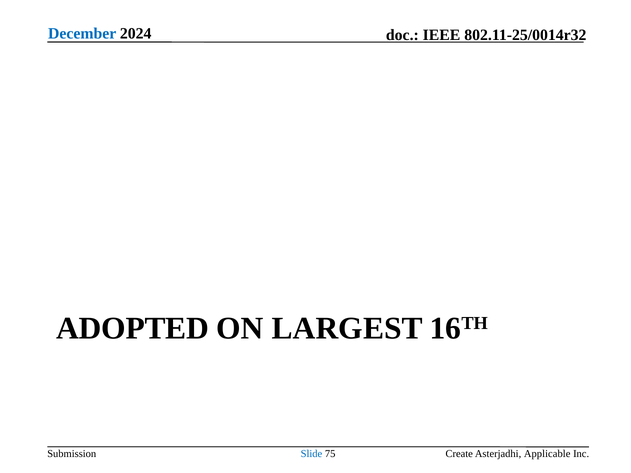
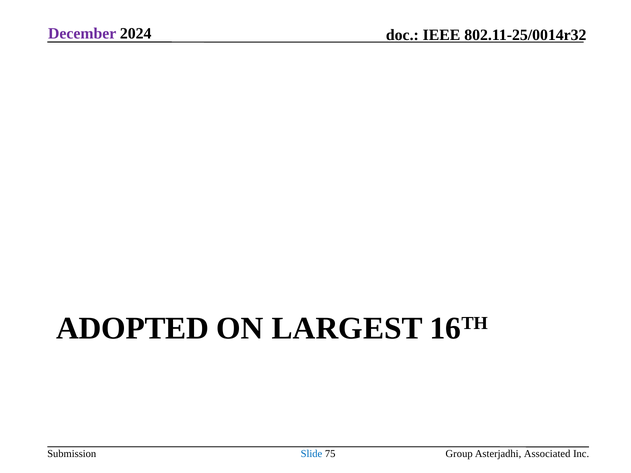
December colour: blue -> purple
Create: Create -> Group
Applicable: Applicable -> Associated
